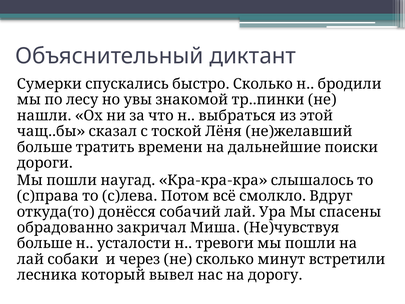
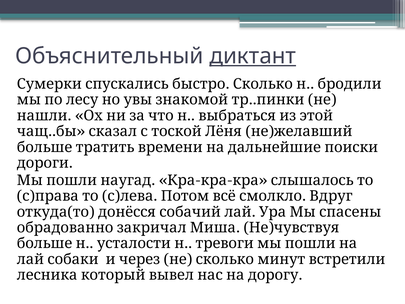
диктант underline: none -> present
